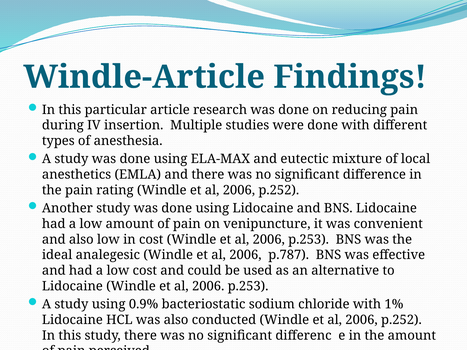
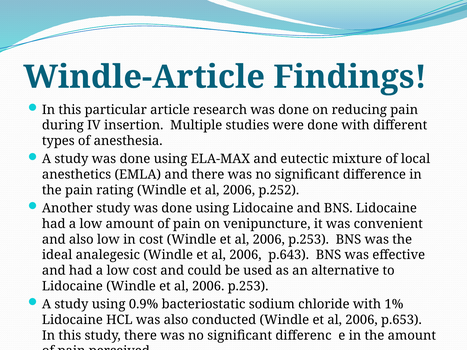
p.787: p.787 -> p.643
p.252 at (401, 320): p.252 -> p.653
